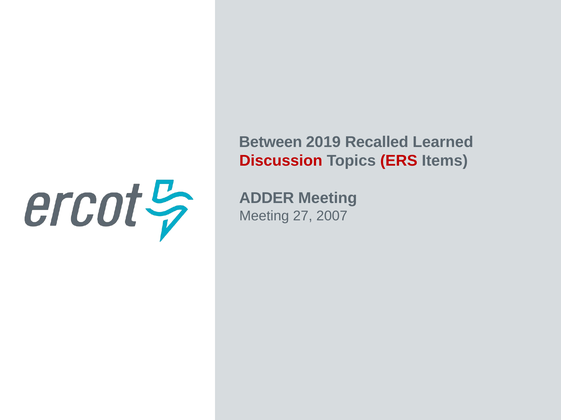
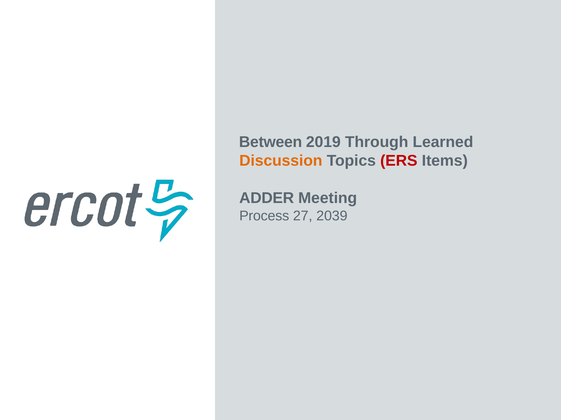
Recalled: Recalled -> Through
Discussion colour: red -> orange
Meeting at (264, 216): Meeting -> Process
2007: 2007 -> 2039
